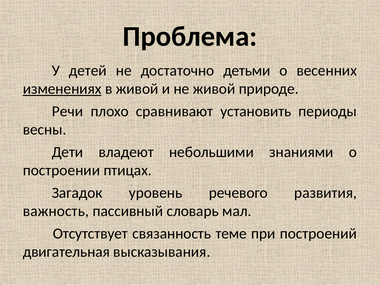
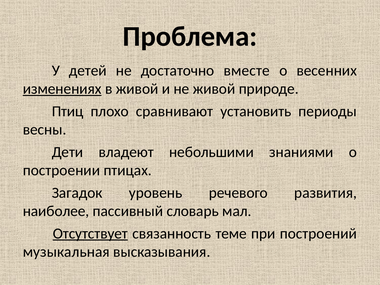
детьми: детьми -> вместе
Речи: Речи -> Птиц
важность: важность -> наиболее
Отсутствует underline: none -> present
двигательная: двигательная -> музыкальная
